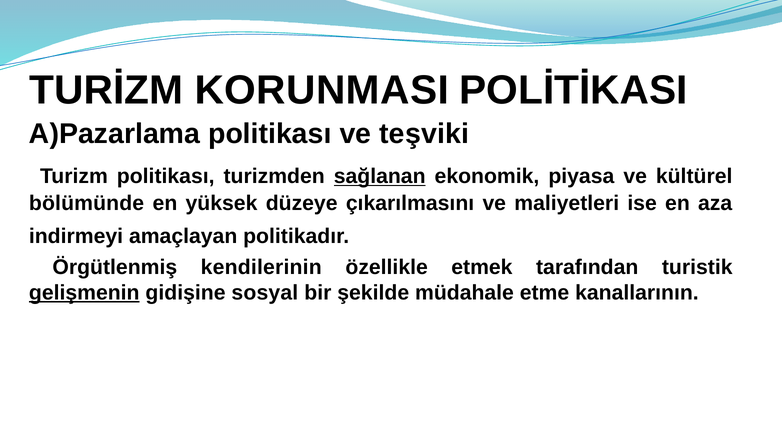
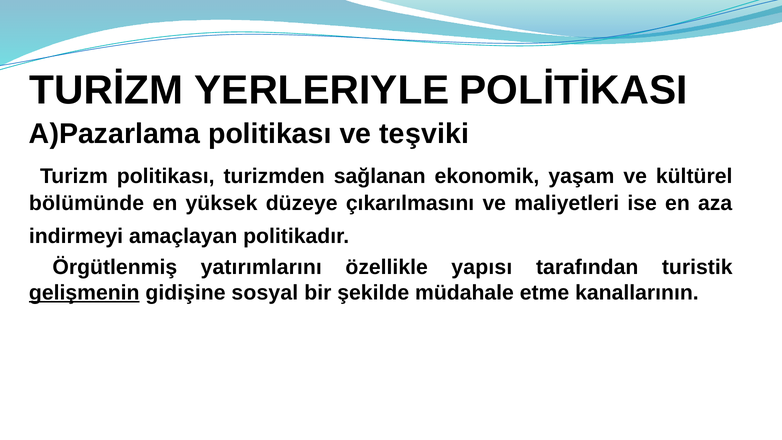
KORUNMASI: KORUNMASI -> YERLERIYLE
sağlanan underline: present -> none
piyasa: piyasa -> yaşam
kendilerinin: kendilerinin -> yatırımlarını
etmek: etmek -> yapısı
